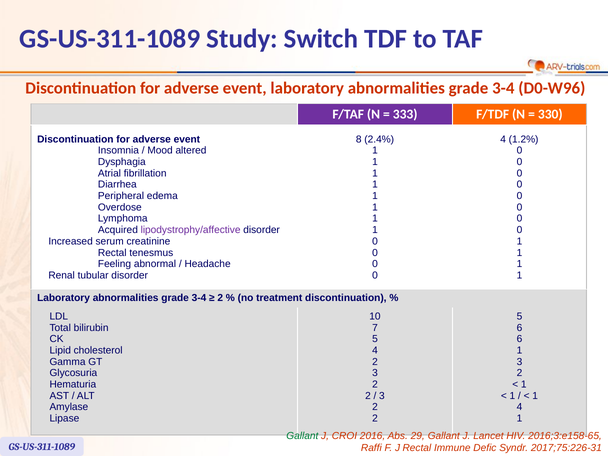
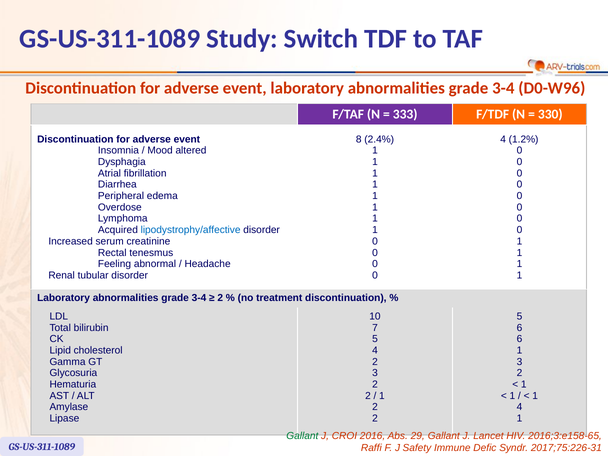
lipodystrophy/affective colour: purple -> blue
3 at (382, 396): 3 -> 1
J Rectal: Rectal -> Safety
